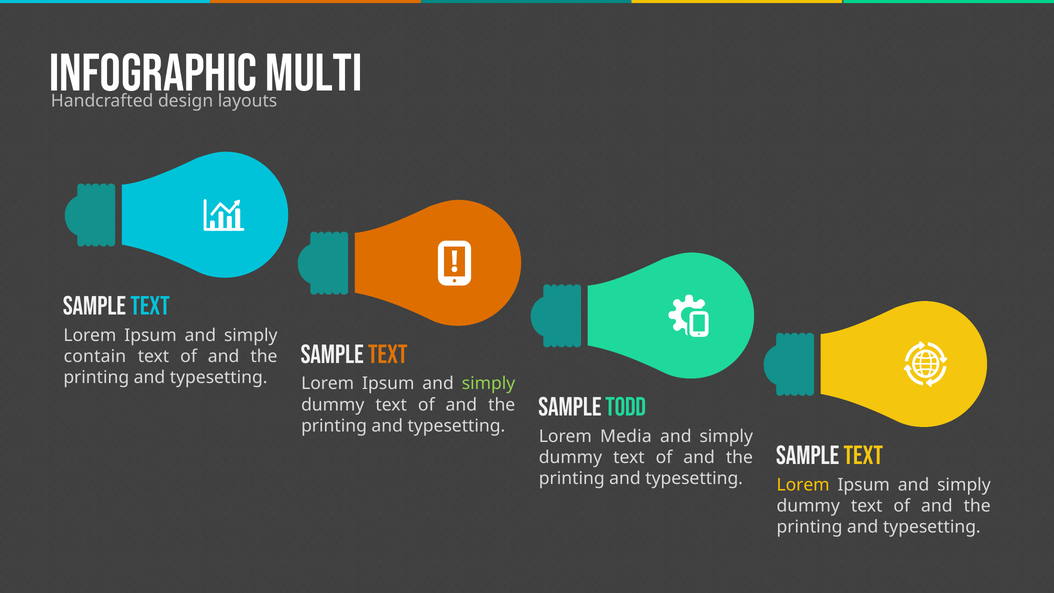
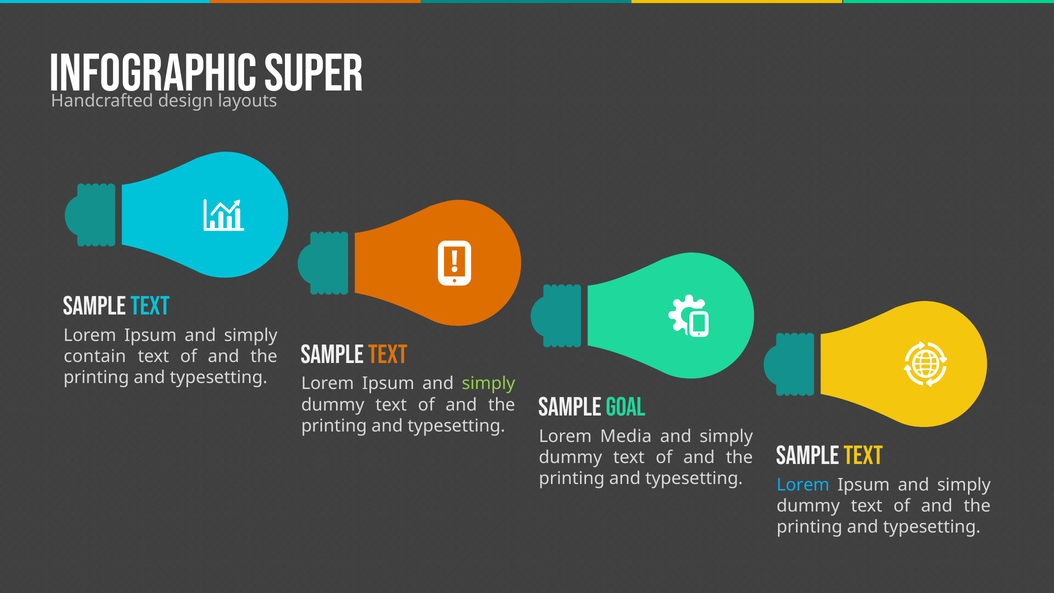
MULTI: MULTI -> SUPER
TODD: TODD -> GOAL
Lorem at (803, 485) colour: yellow -> light blue
